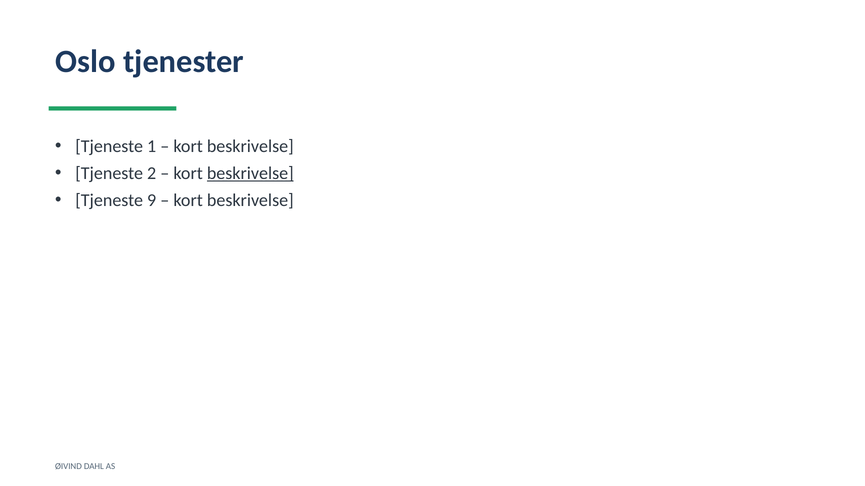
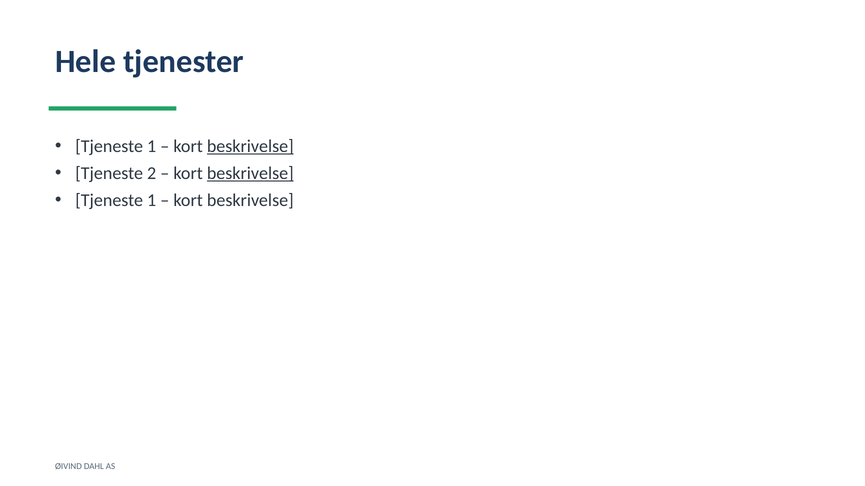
Oslo: Oslo -> Hele
beskrivelse at (250, 147) underline: none -> present
9 at (152, 201): 9 -> 1
